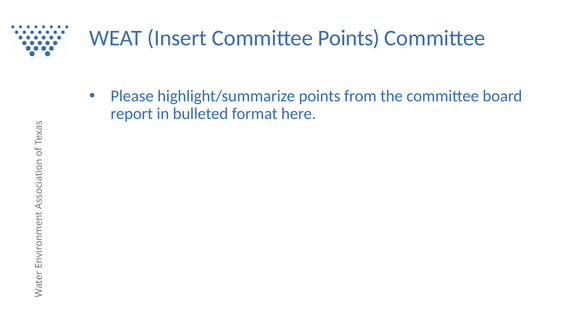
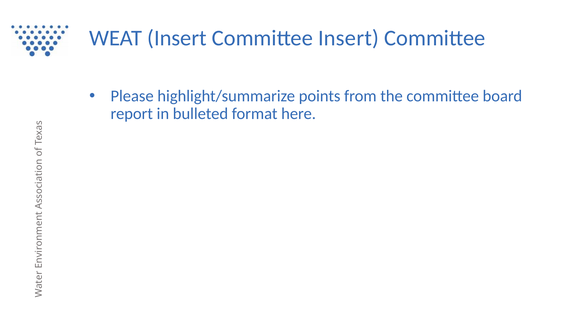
Committee Points: Points -> Insert
